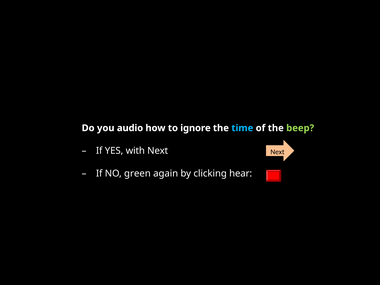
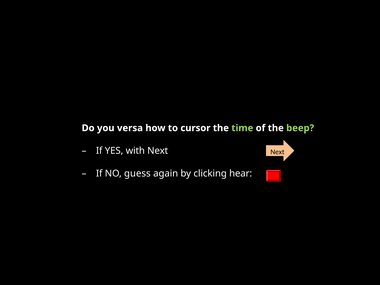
audio: audio -> versa
ignore: ignore -> cursor
time colour: light blue -> light green
green: green -> guess
